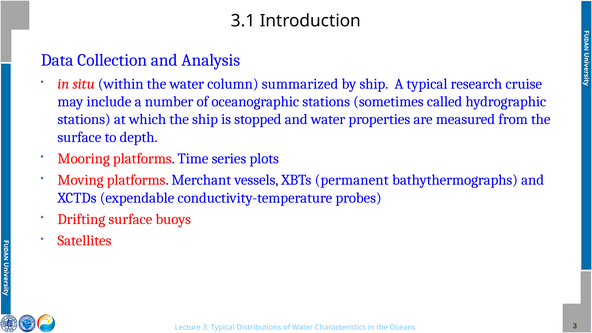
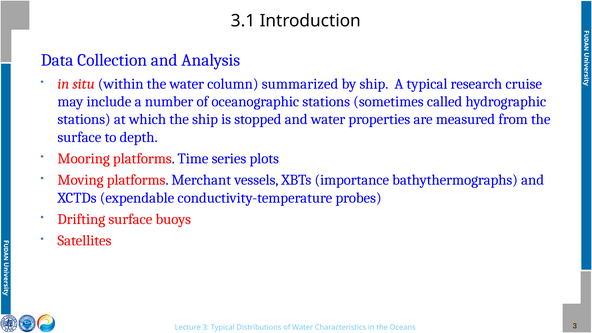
permanent: permanent -> importance
